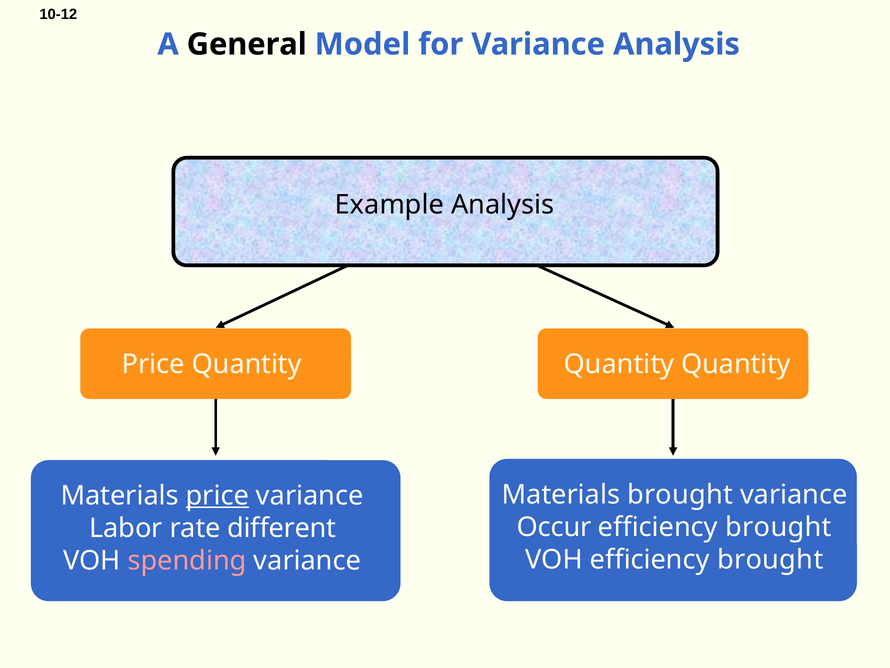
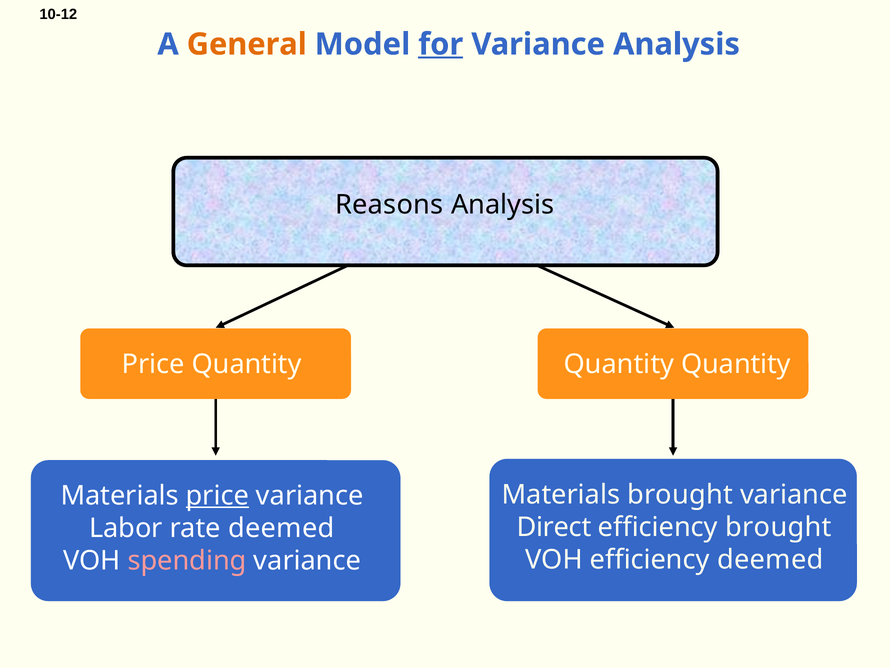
General colour: black -> orange
for underline: none -> present
Example: Example -> Reasons
Occur: Occur -> Direct
rate different: different -> deemed
VOH efficiency brought: brought -> deemed
